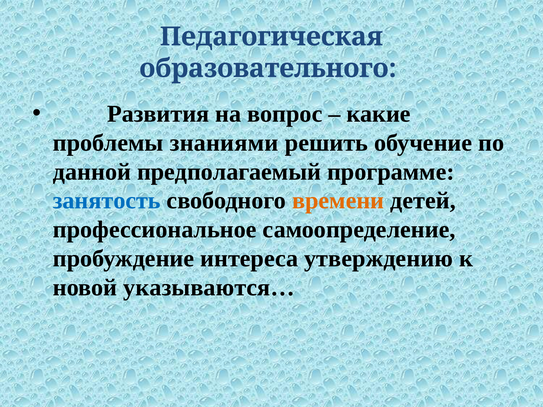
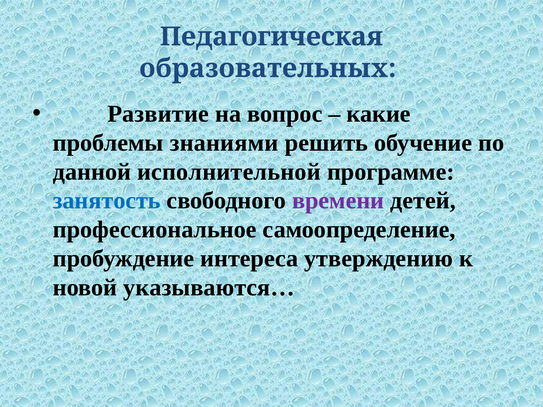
образовательного: образовательного -> образовательных
Развития: Развития -> Развитие
предполагаемый: предполагаемый -> исполнительной
времени colour: orange -> purple
